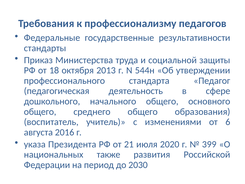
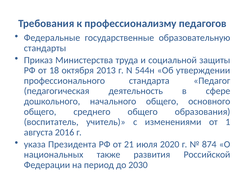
результативности: результативности -> образовательную
6: 6 -> 1
399: 399 -> 874
